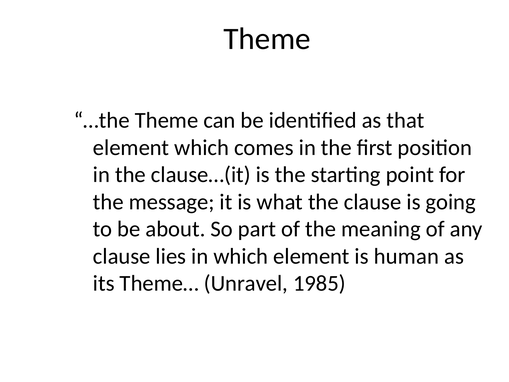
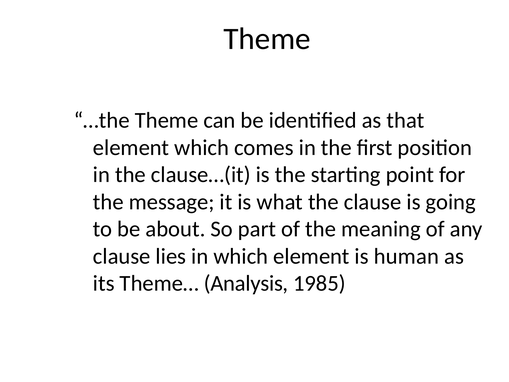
Unravel: Unravel -> Analysis
